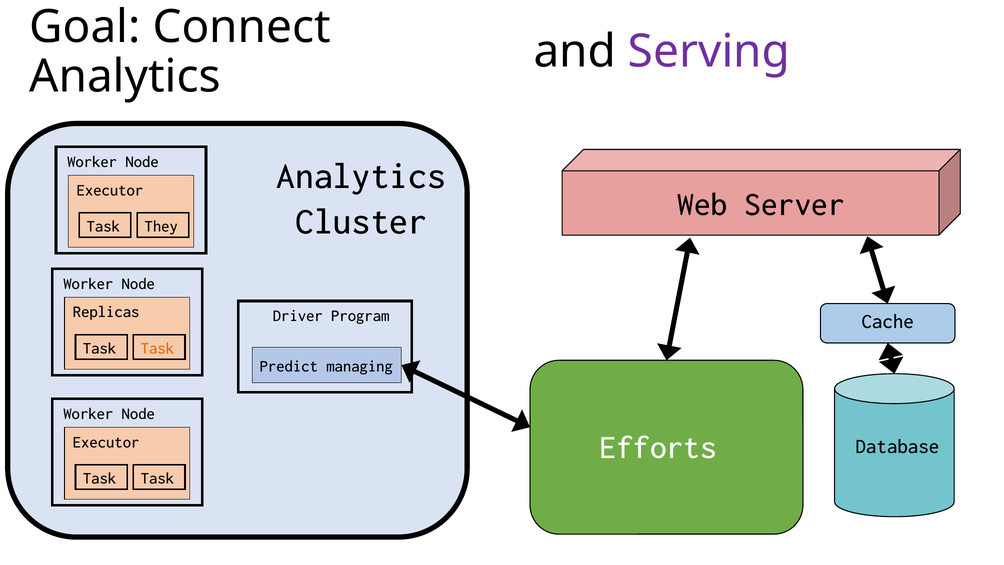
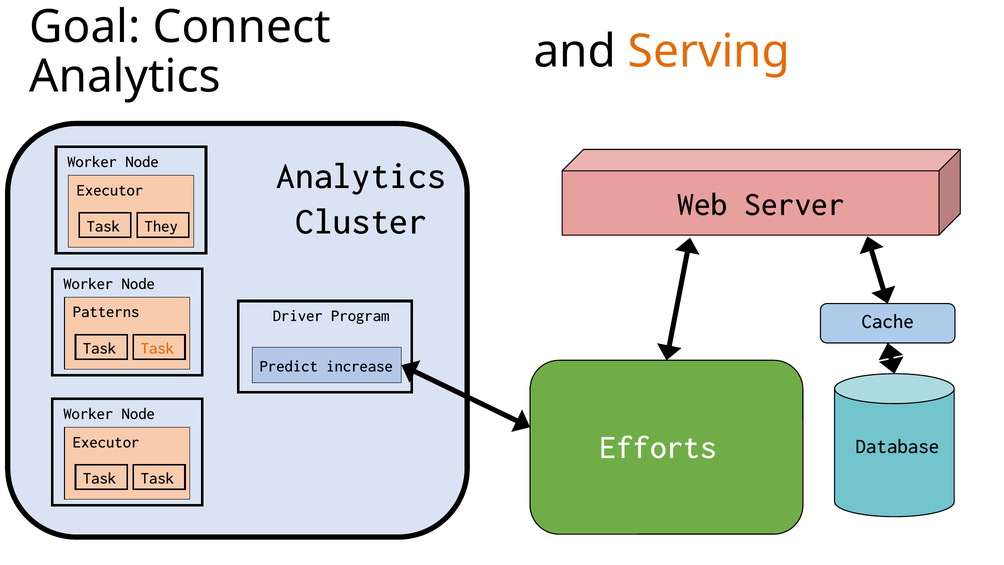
Serving colour: purple -> orange
Replicas: Replicas -> Patterns
managing: managing -> increase
